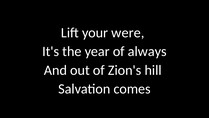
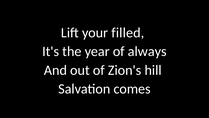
were: were -> filled
